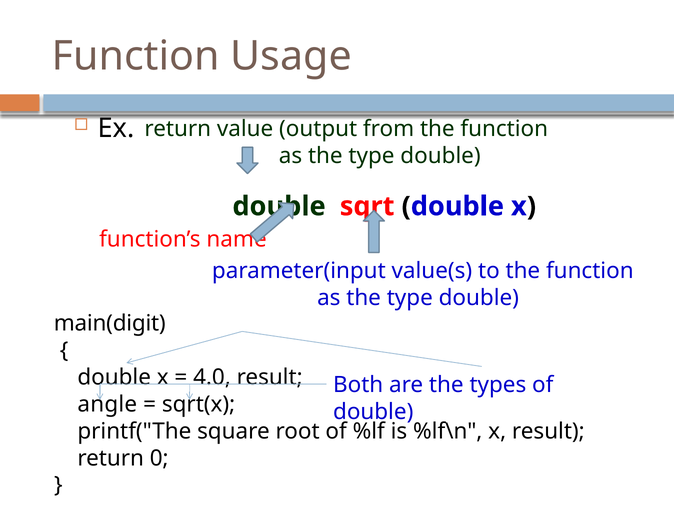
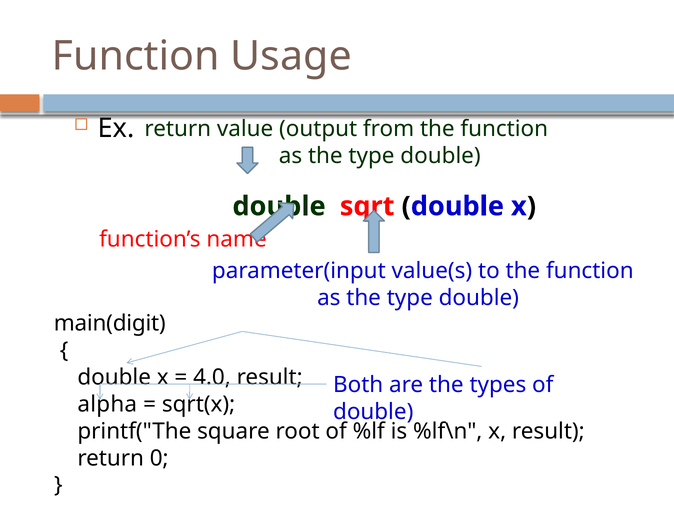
angle: angle -> alpha
